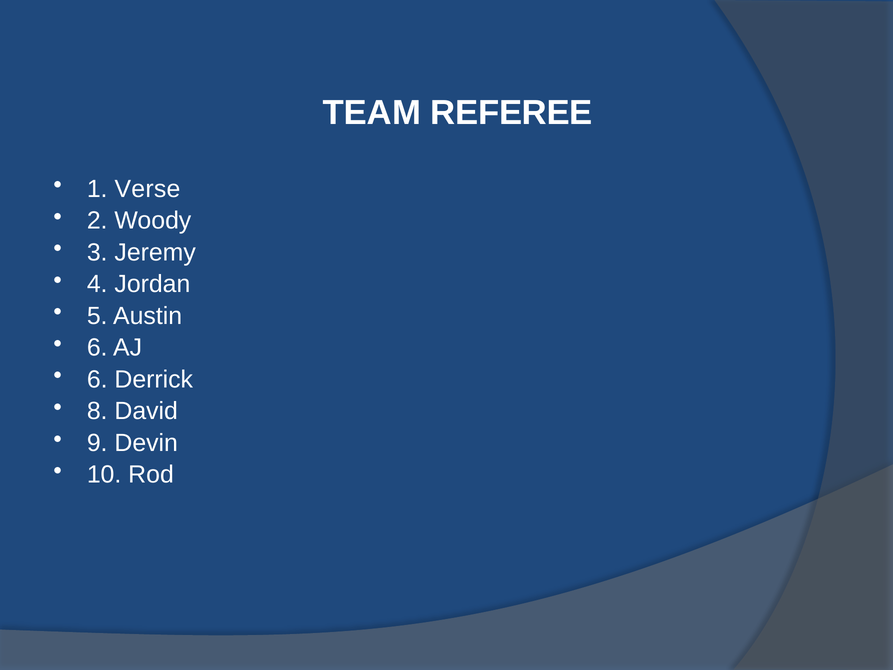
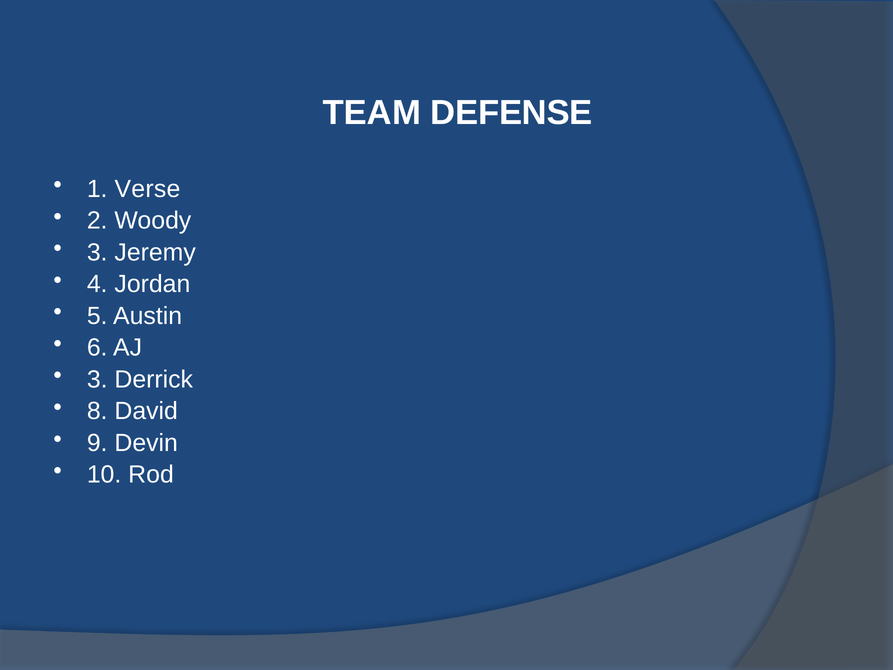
REFEREE: REFEREE -> DEFENSE
6 at (97, 379): 6 -> 3
